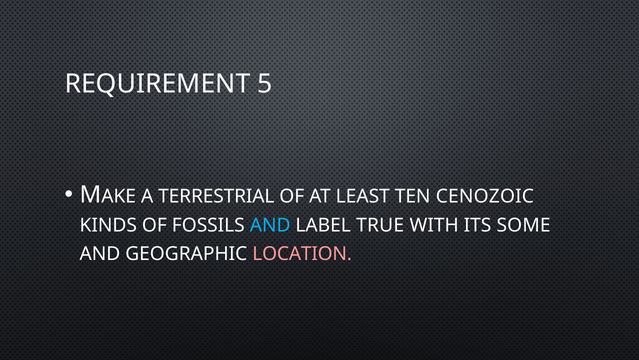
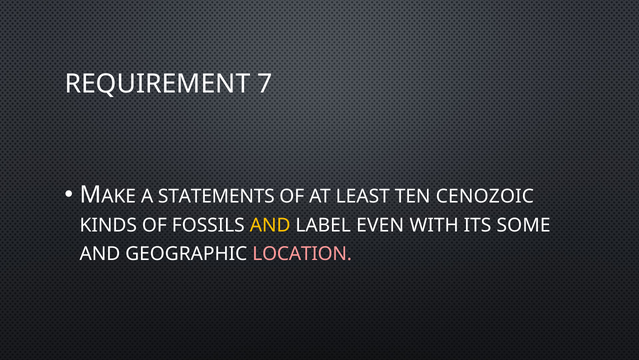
5: 5 -> 7
TERRESTRIAL: TERRESTRIAL -> STATEMENTS
AND at (270, 225) colour: light blue -> yellow
TRUE: TRUE -> EVEN
